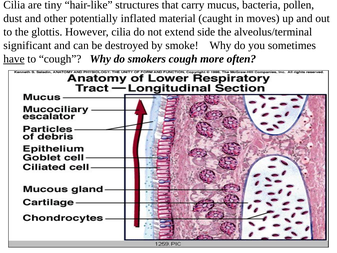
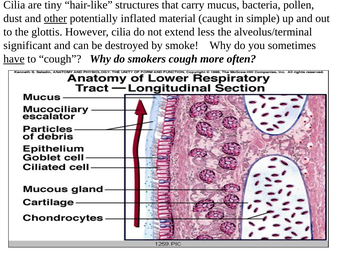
other underline: none -> present
moves: moves -> simple
side: side -> less
